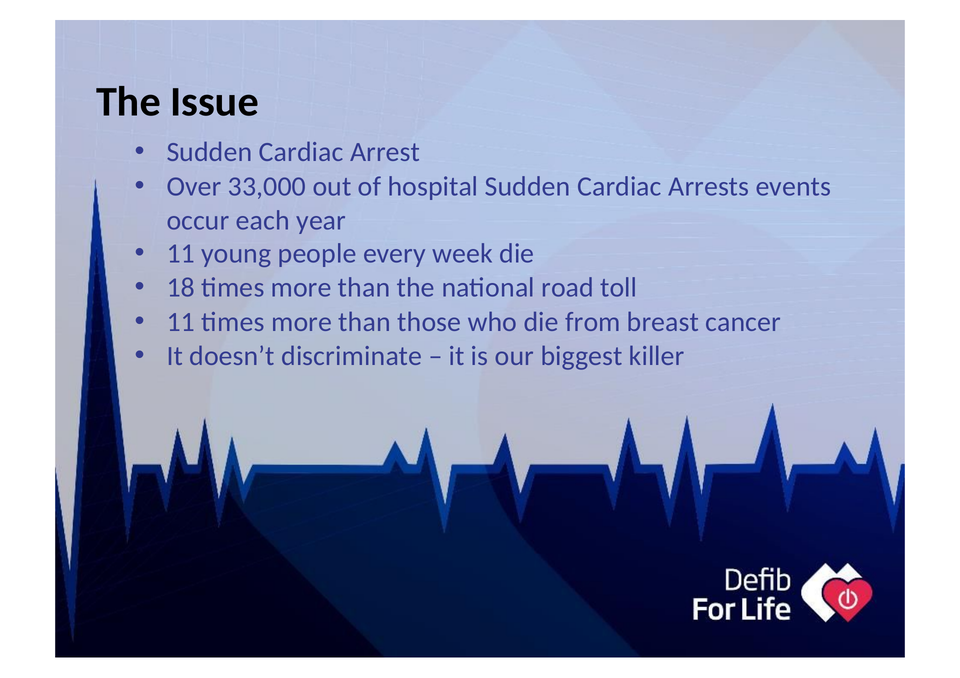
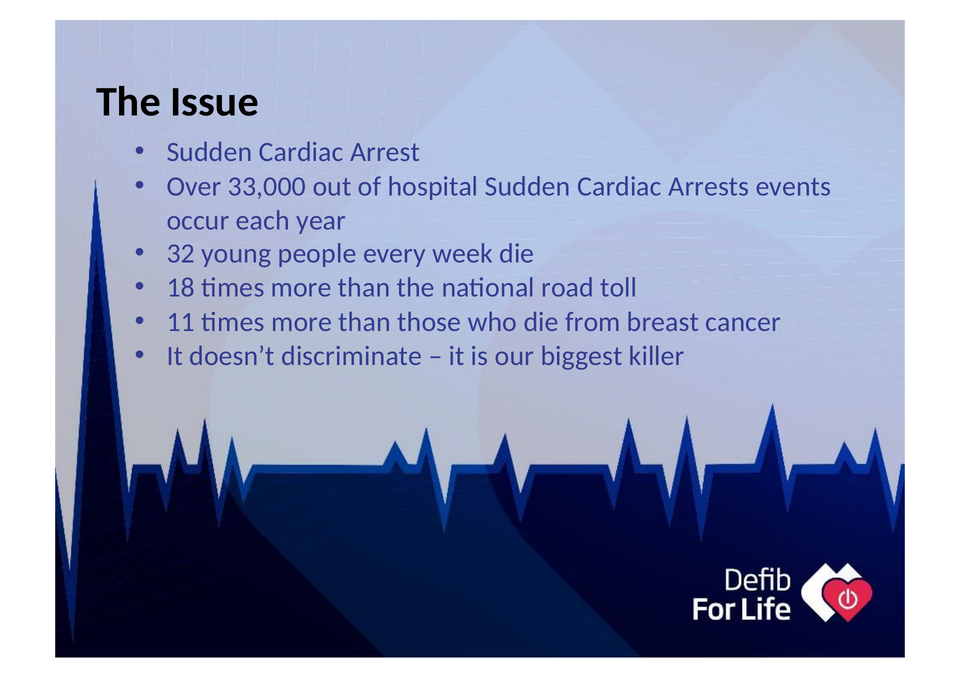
11 at (181, 254): 11 -> 32
